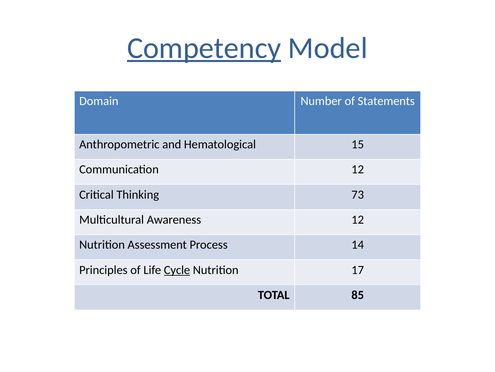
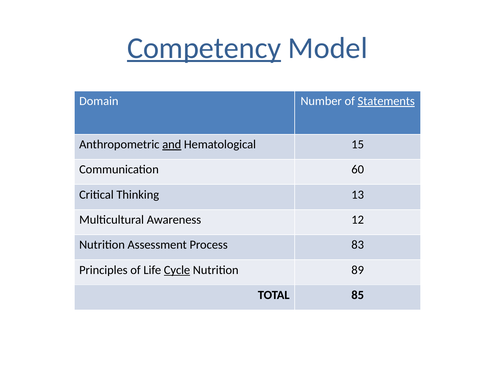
Statements underline: none -> present
and underline: none -> present
Communication 12: 12 -> 60
73: 73 -> 13
14: 14 -> 83
17: 17 -> 89
